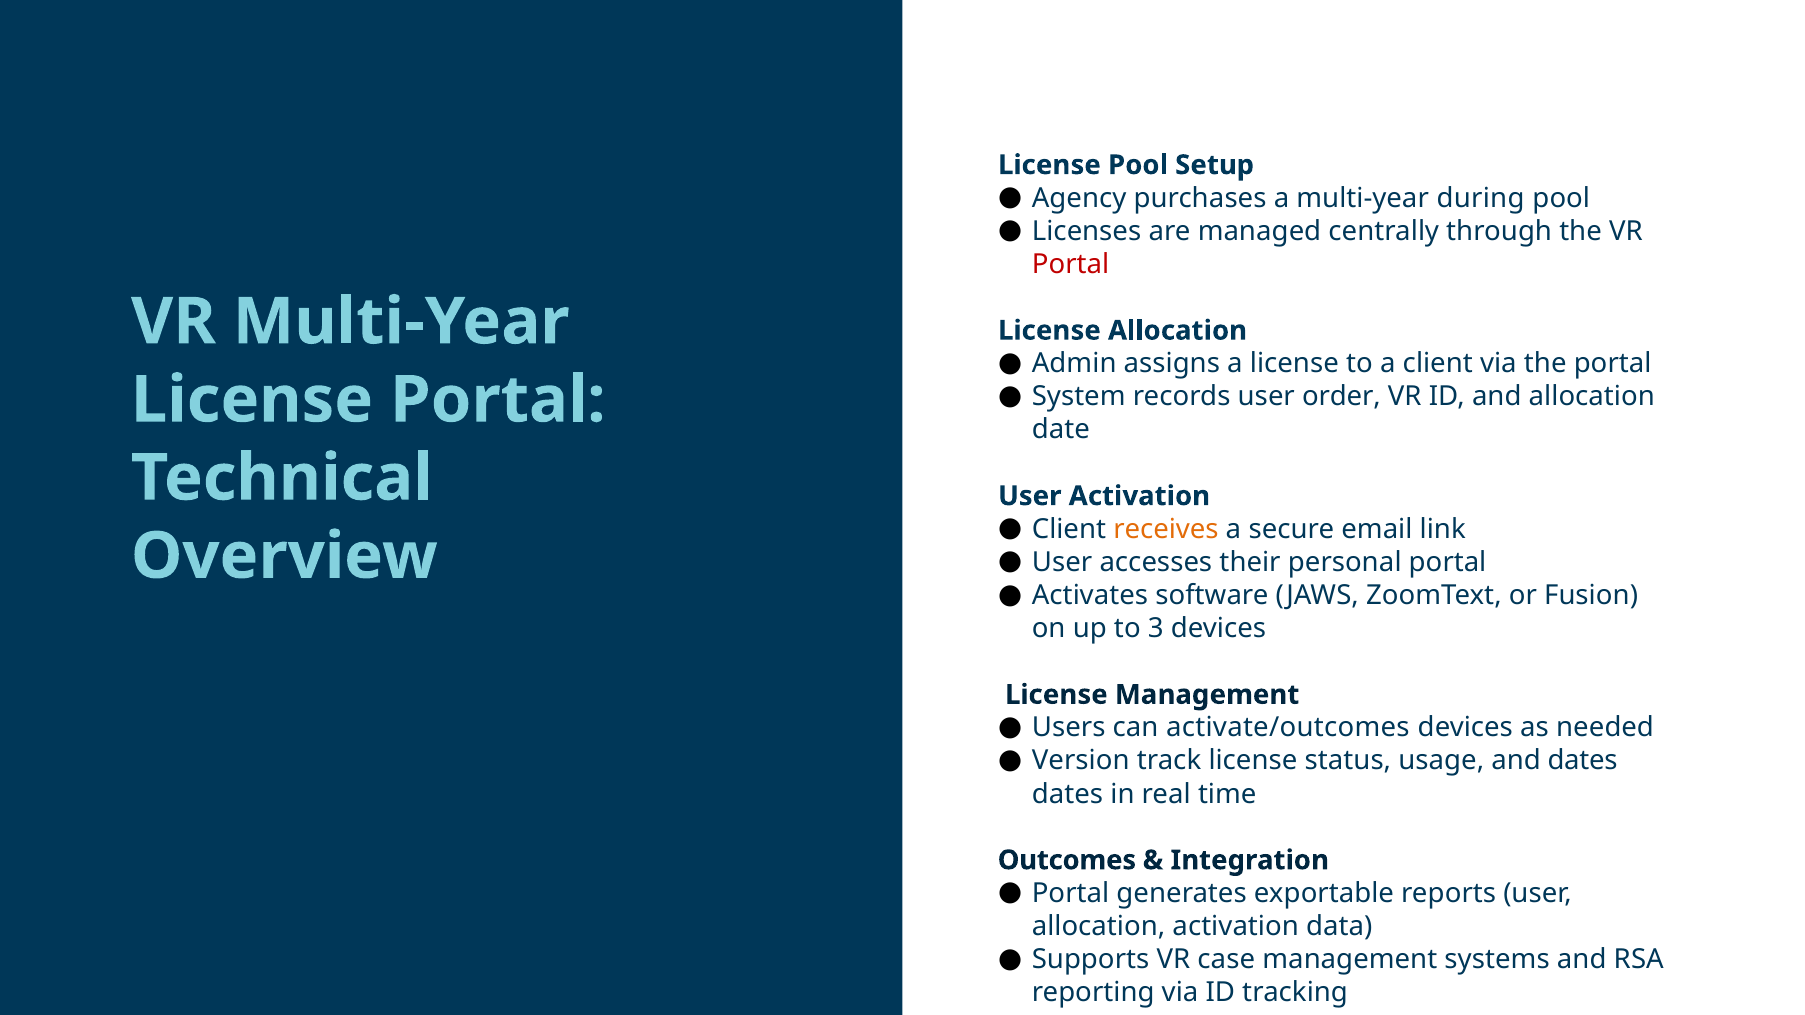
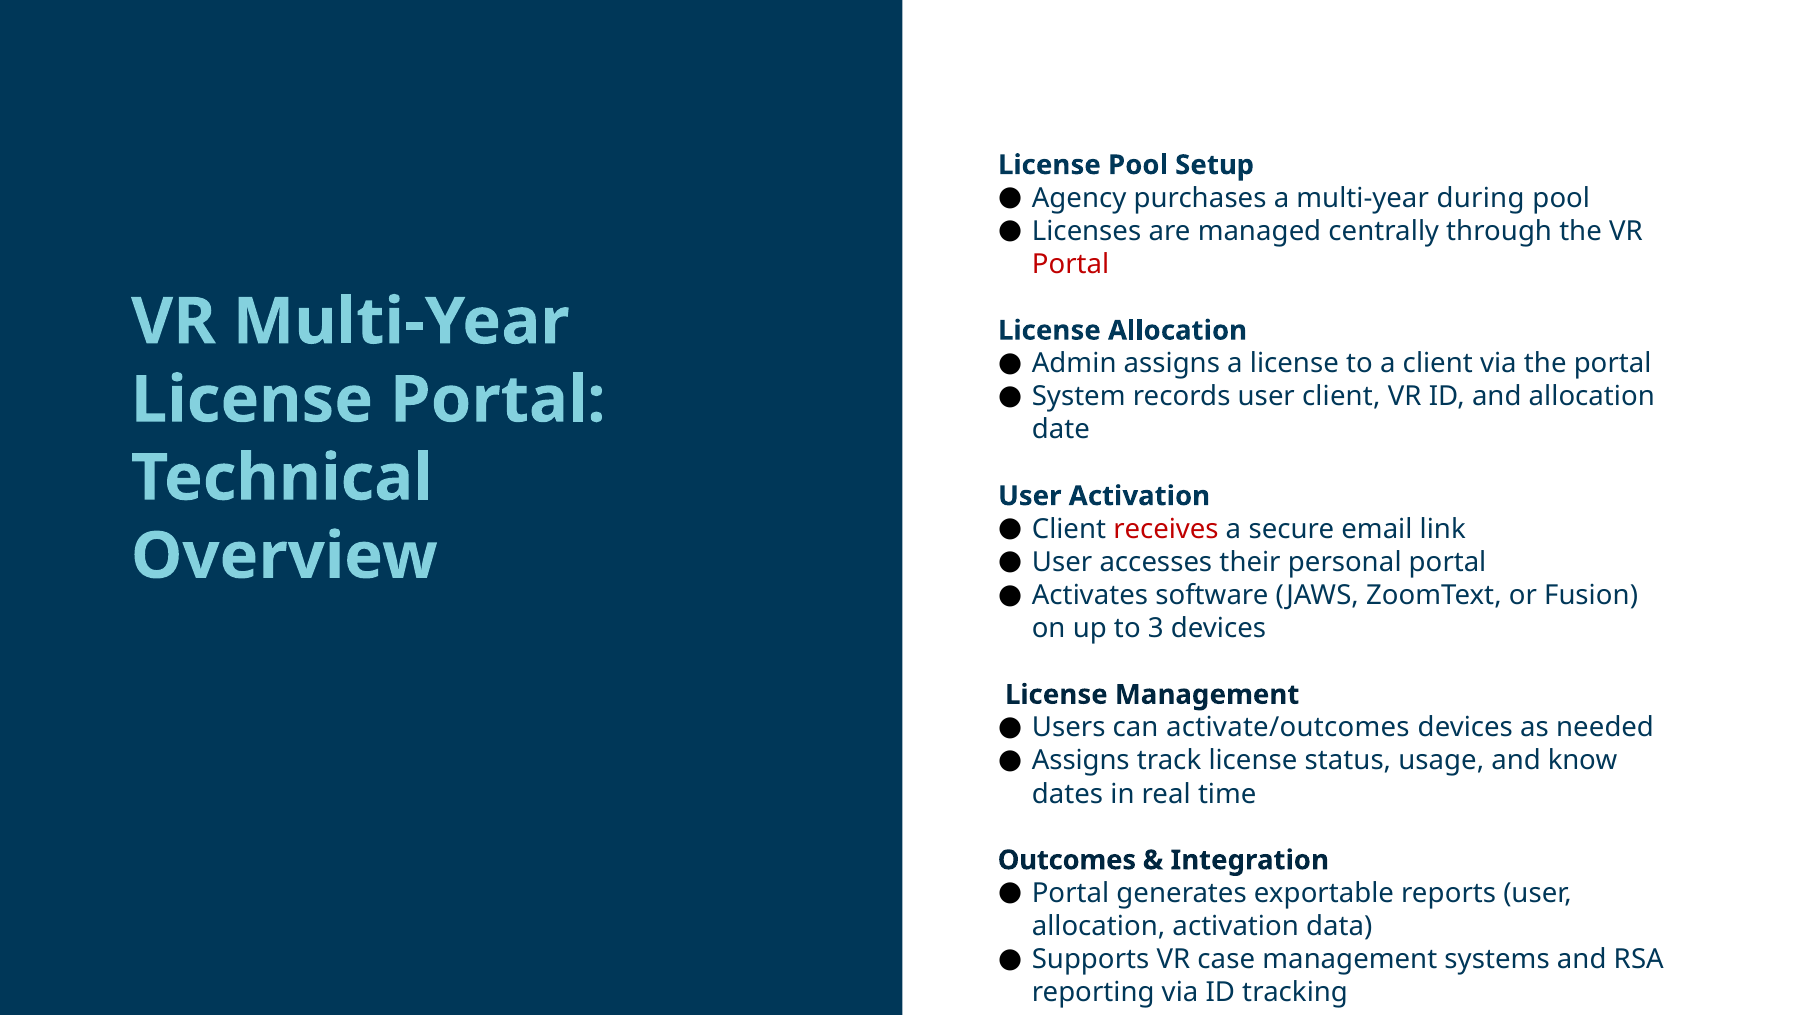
user order: order -> client
receives colour: orange -> red
Version at (1081, 761): Version -> Assigns
and dates: dates -> know
